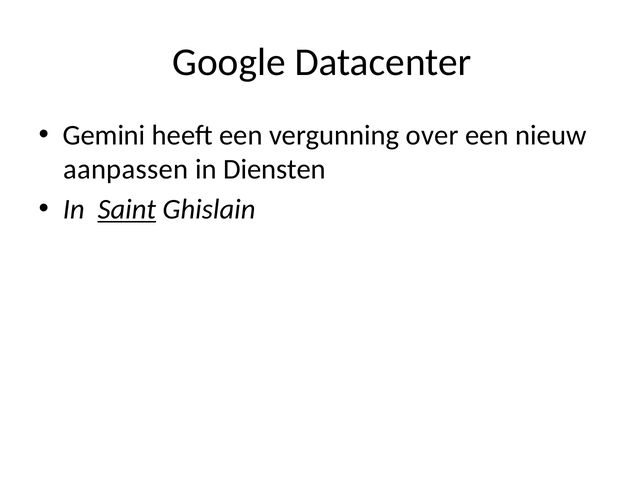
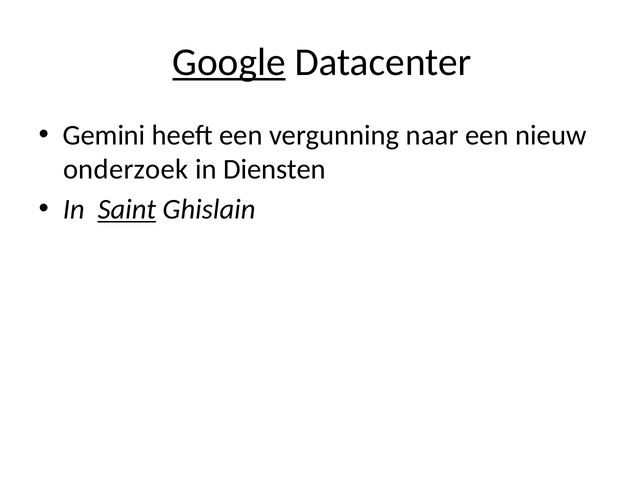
Google underline: none -> present
over: over -> naar
aanpassen: aanpassen -> onderzoek
